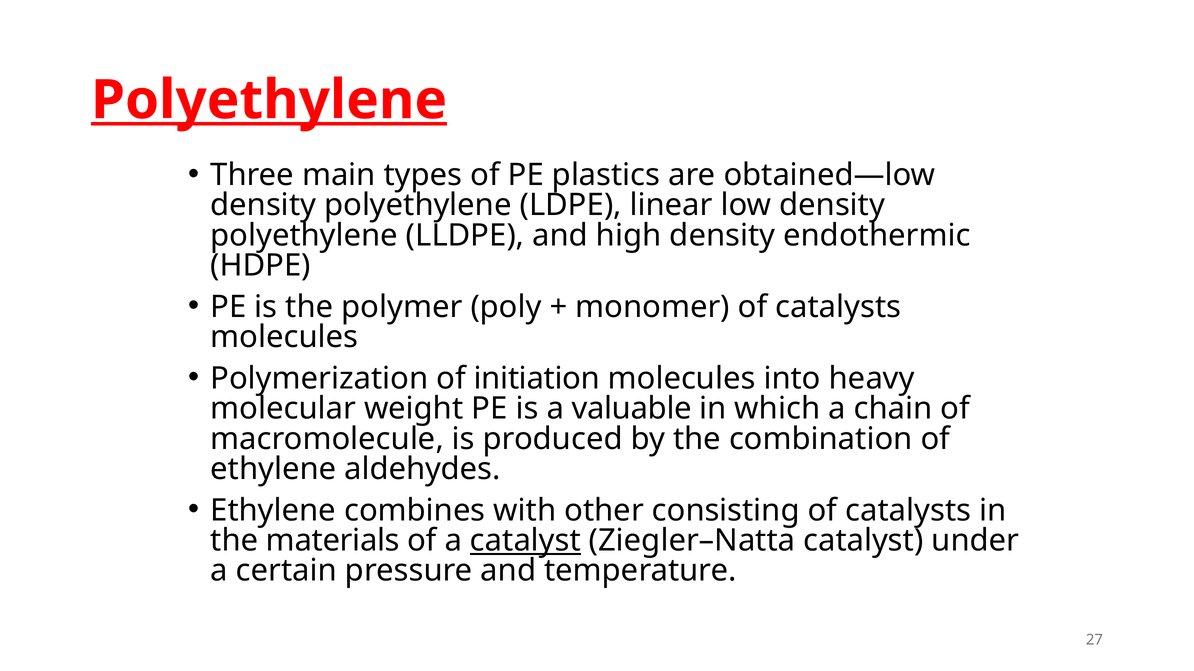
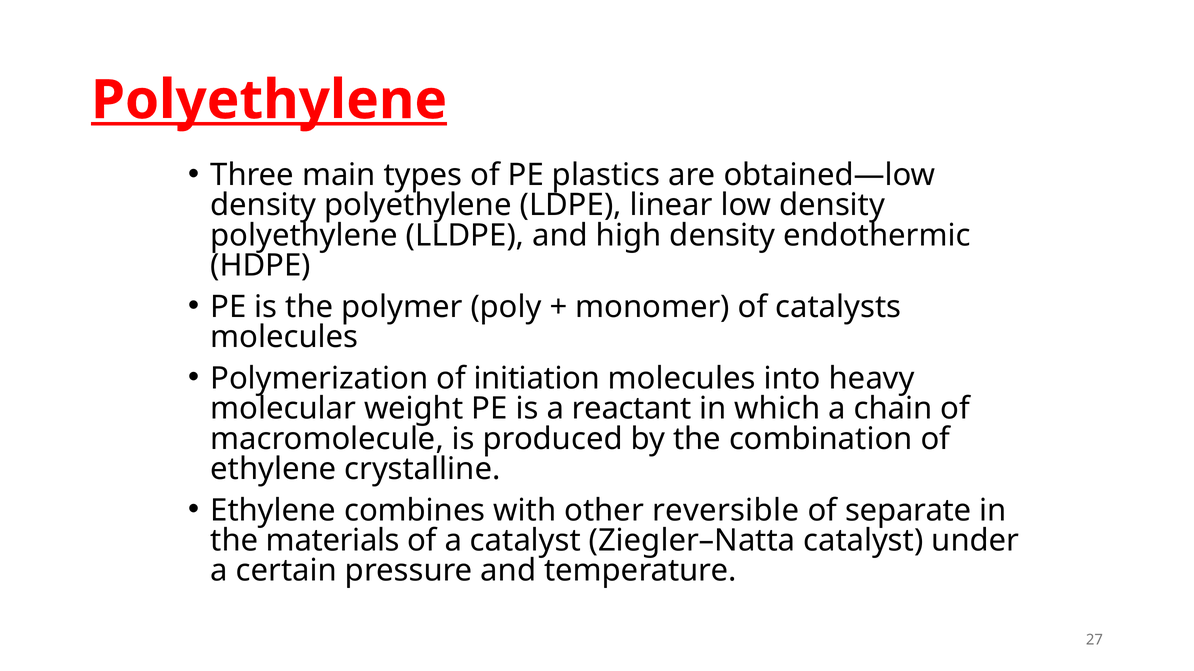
valuable: valuable -> reactant
aldehydes: aldehydes -> crystalline
consisting: consisting -> reversible
catalysts at (908, 511): catalysts -> separate
catalyst at (525, 541) underline: present -> none
